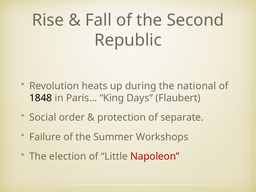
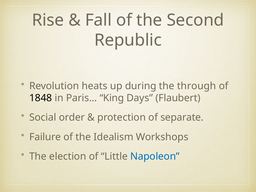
national: national -> through
Summer: Summer -> Idealism
Napoleon colour: red -> blue
